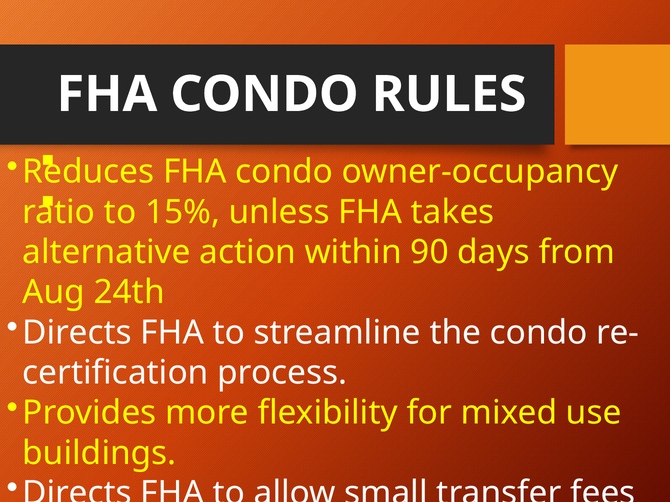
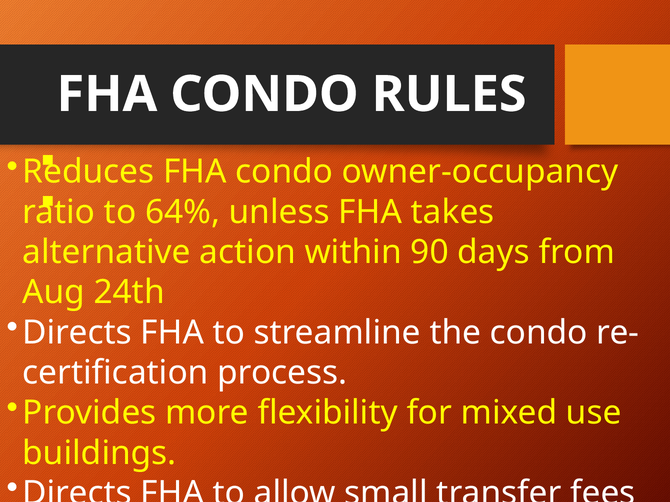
15%: 15% -> 64%
